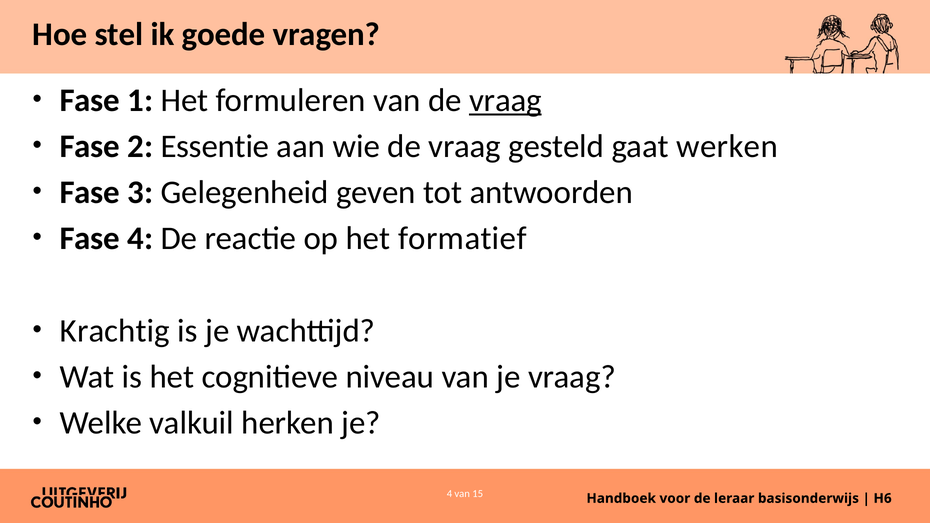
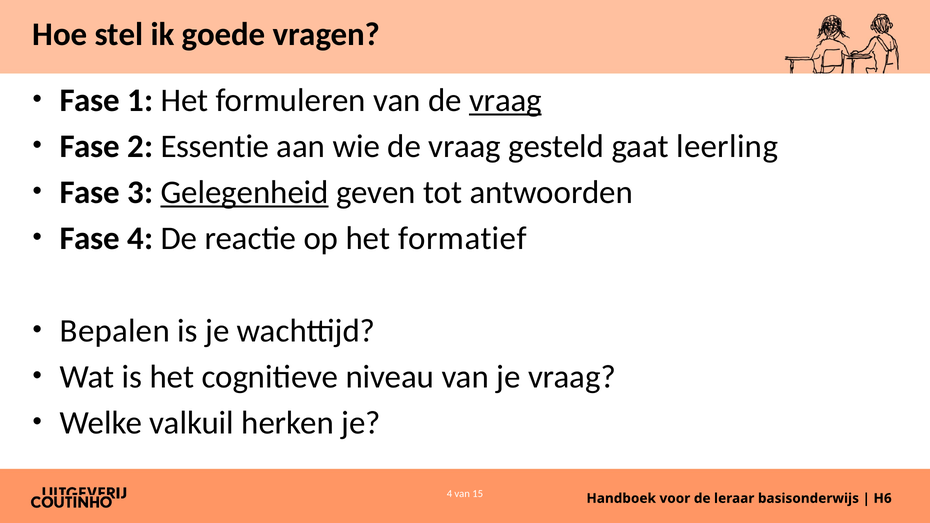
werken: werken -> leerling
Gelegenheid underline: none -> present
Krachtig: Krachtig -> Bepalen
